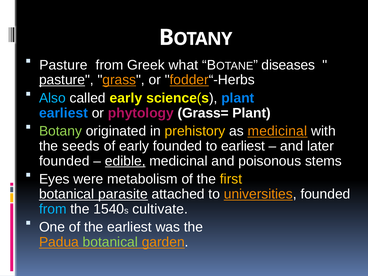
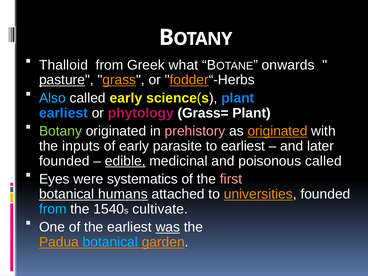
Pasture at (63, 65): Pasture -> Thalloid
diseases: diseases -> onwards
prehistory colour: yellow -> pink
as medicinal: medicinal -> originated
seeds: seeds -> inputs
early founded: founded -> parasite
poisonous stems: stems -> called
metabolism: metabolism -> systematics
first colour: yellow -> pink
parasite: parasite -> humans
was underline: none -> present
botanical at (110, 242) colour: light green -> light blue
